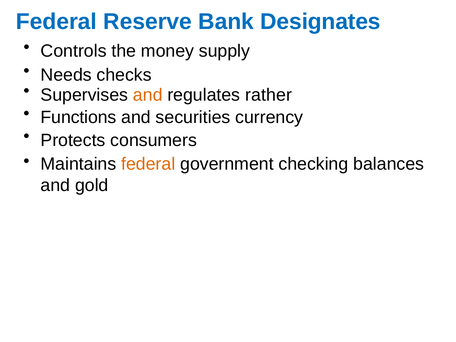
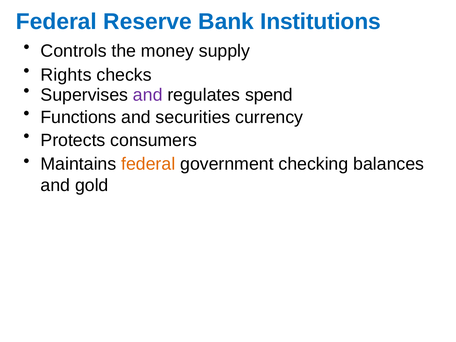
Designates: Designates -> Institutions
Needs: Needs -> Rights
and at (148, 95) colour: orange -> purple
rather: rather -> spend
